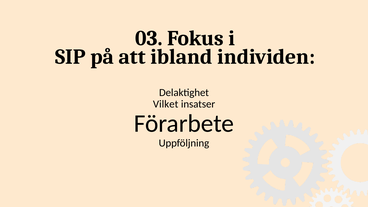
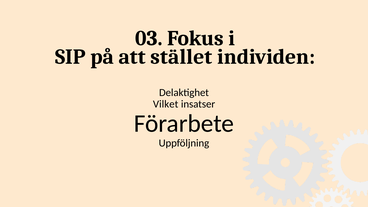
ibland: ibland -> stället
